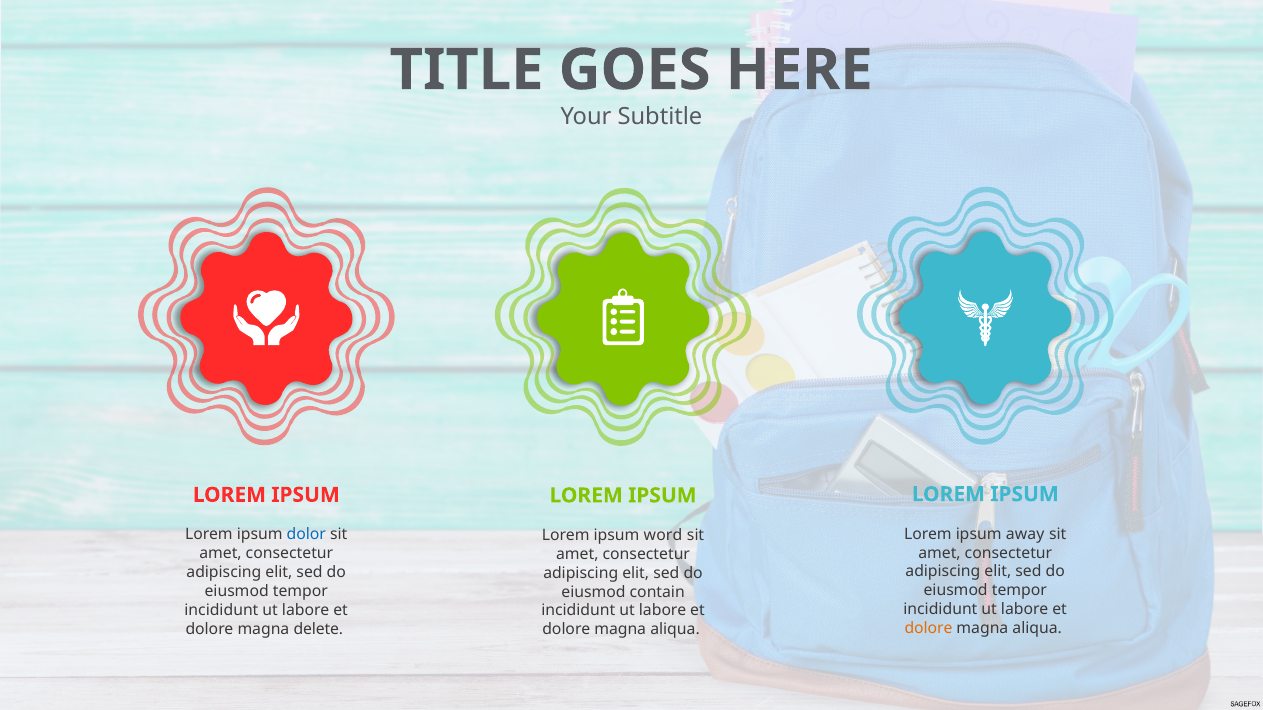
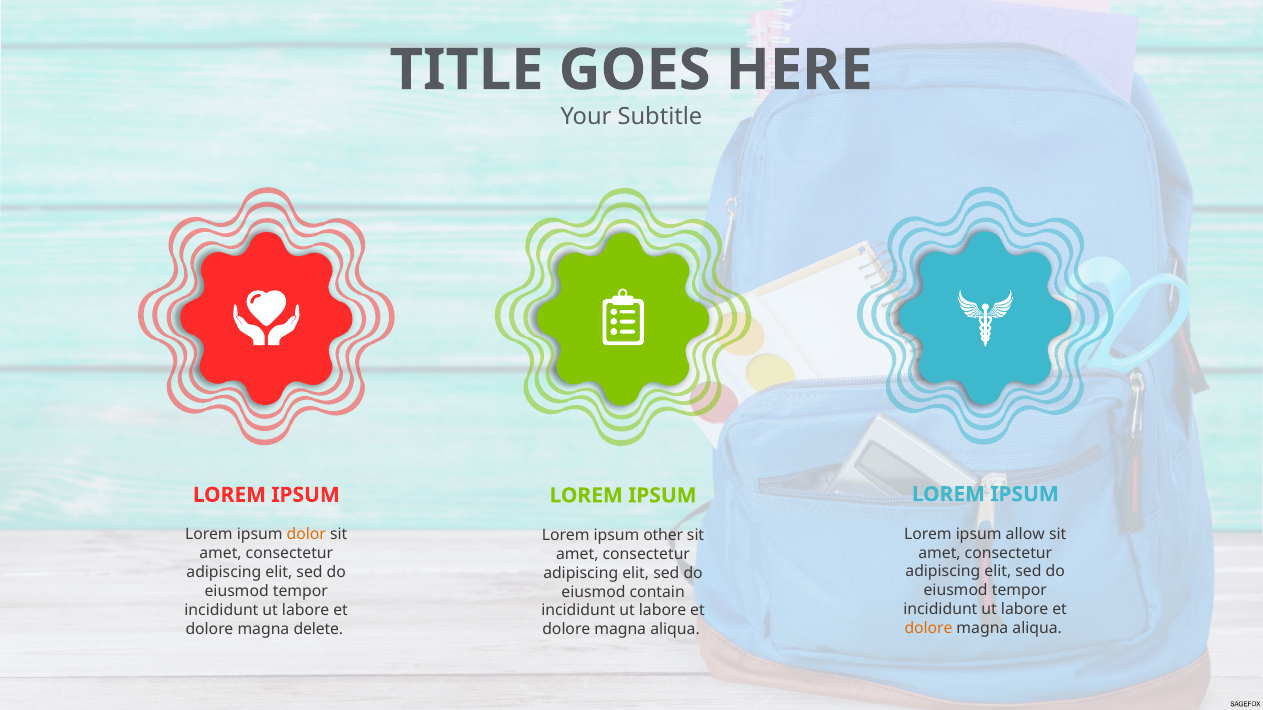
away: away -> allow
dolor colour: blue -> orange
word: word -> other
